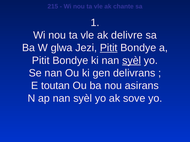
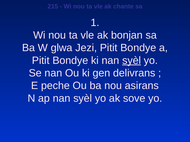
delivre: delivre -> bonjan
Pitit at (109, 48) underline: present -> none
toutan: toutan -> peche
